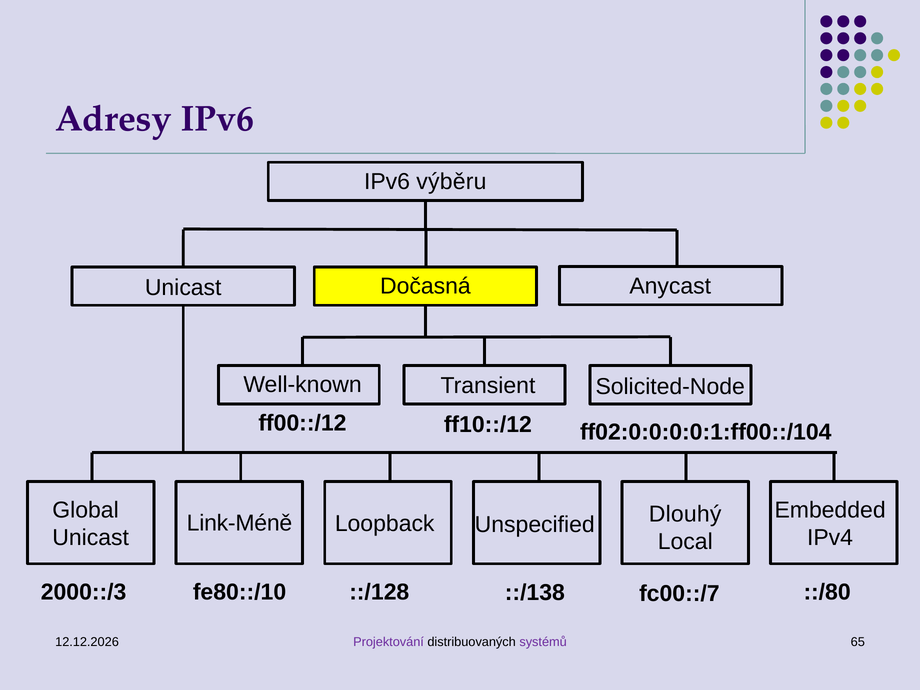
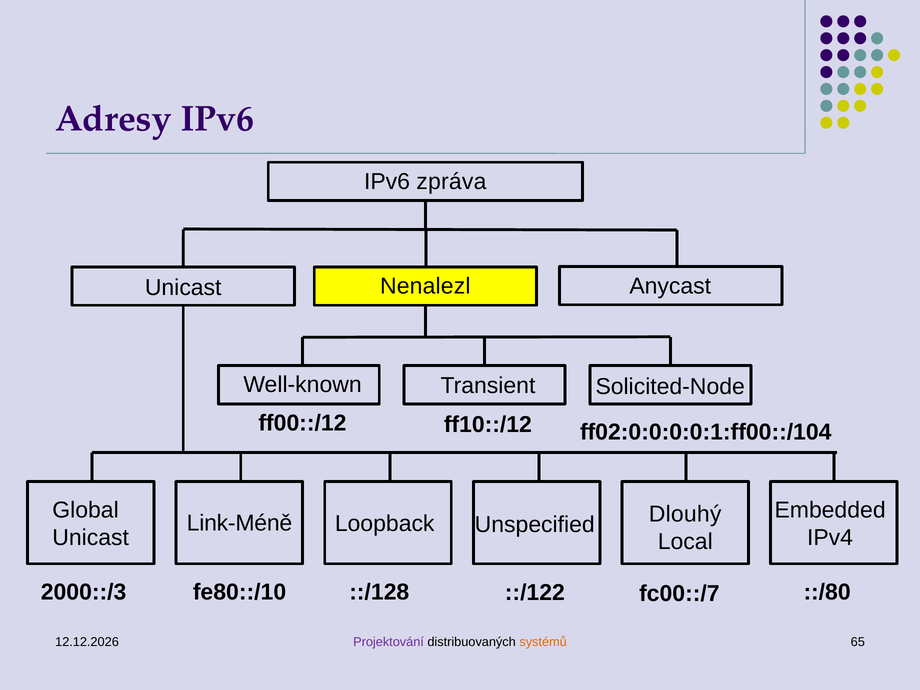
výběru: výběru -> zpráva
Dočasná: Dočasná -> Nenalezl
::/138: ::/138 -> ::/122
systémů colour: purple -> orange
